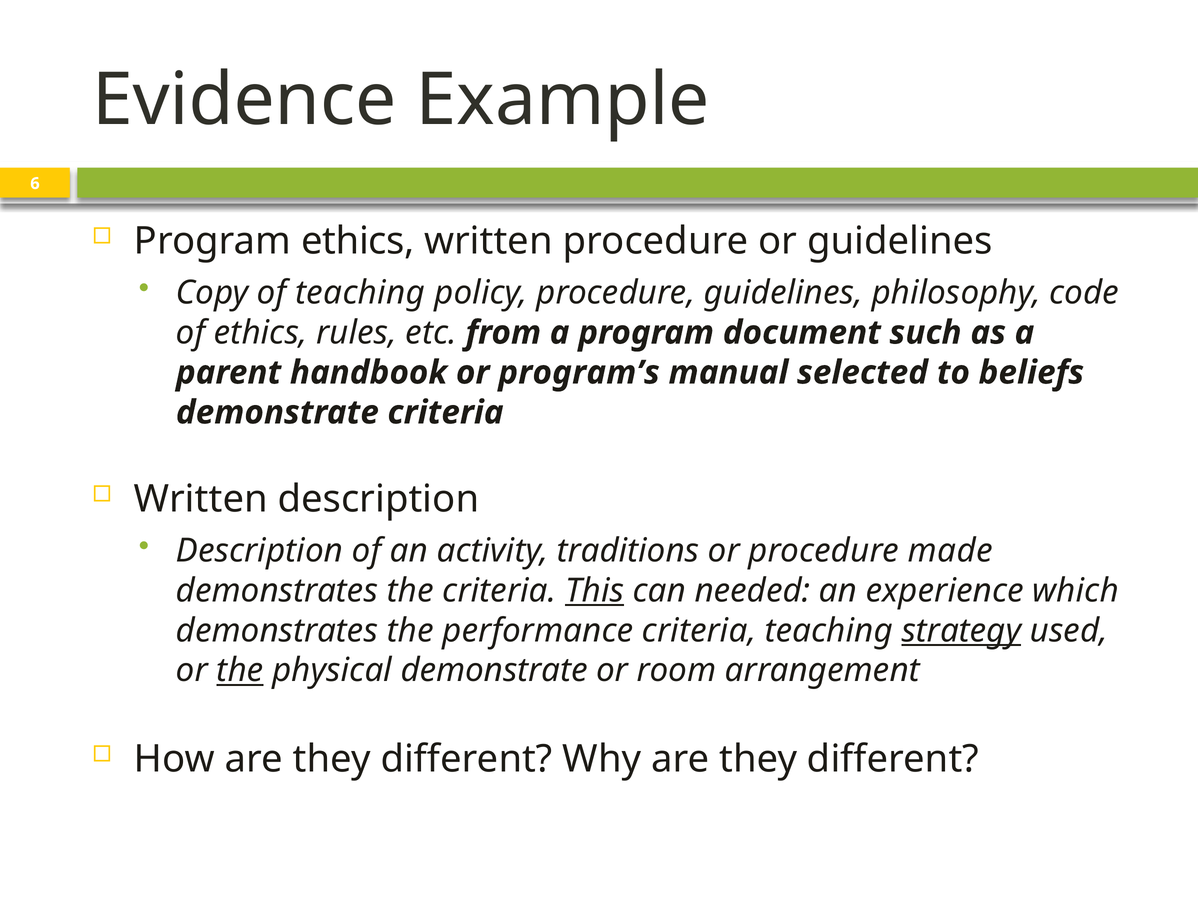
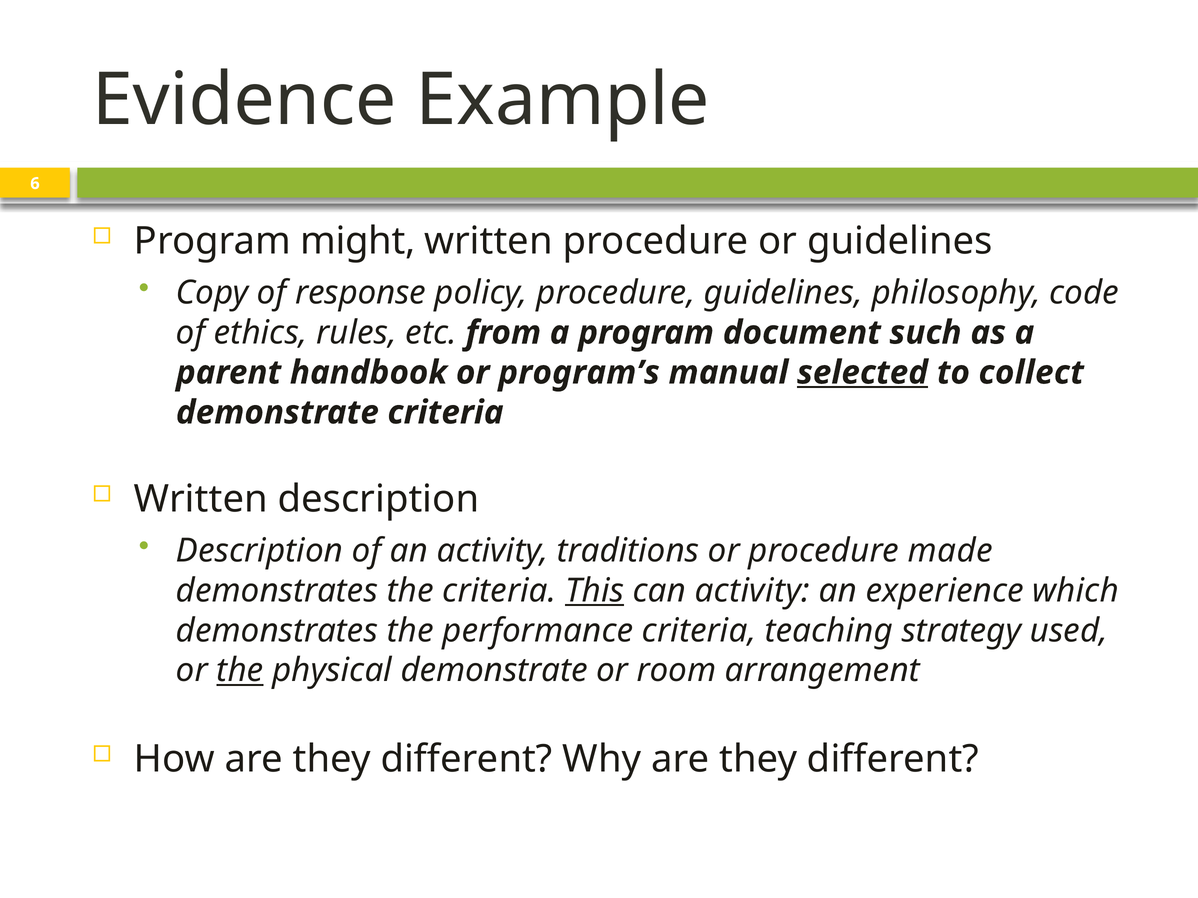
Program ethics: ethics -> might
of teaching: teaching -> response
selected underline: none -> present
beliefs: beliefs -> collect
can needed: needed -> activity
strategy underline: present -> none
